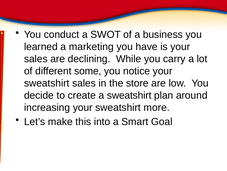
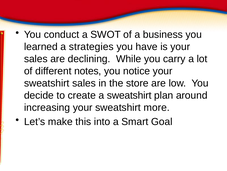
marketing: marketing -> strategies
some: some -> notes
